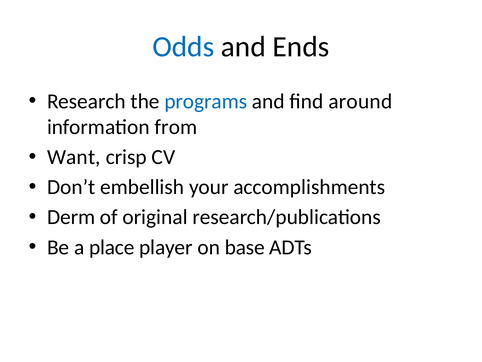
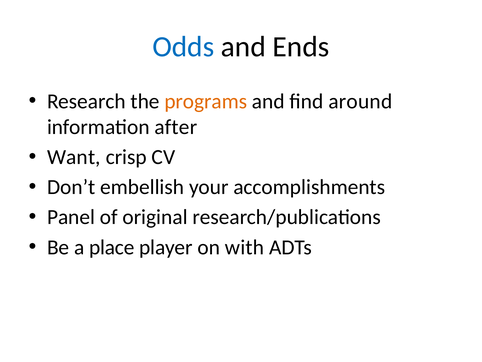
programs colour: blue -> orange
from: from -> after
Derm: Derm -> Panel
base: base -> with
